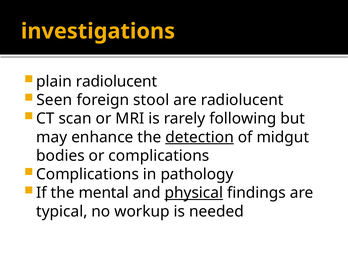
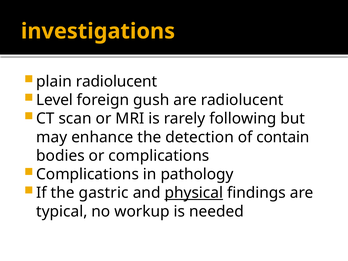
Seen: Seen -> Level
stool: stool -> gush
detection underline: present -> none
midgut: midgut -> contain
mental: mental -> gastric
